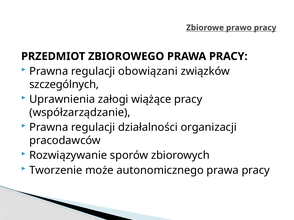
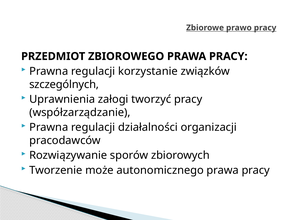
obowiązani: obowiązani -> korzystanie
wiążące: wiążące -> tworzyć
